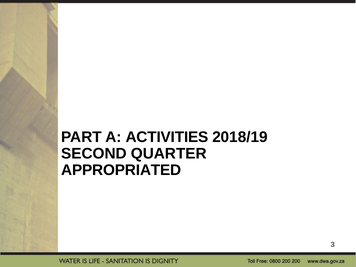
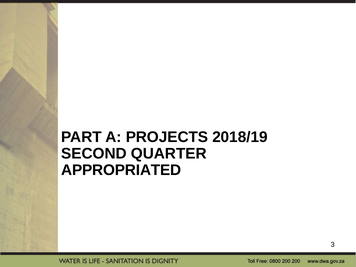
ACTIVITIES: ACTIVITIES -> PROJECTS
